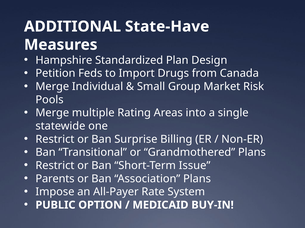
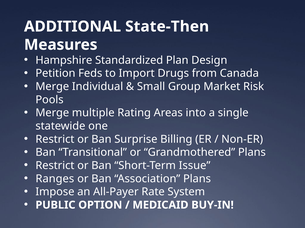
State-Have: State-Have -> State-Then
Parents: Parents -> Ranges
